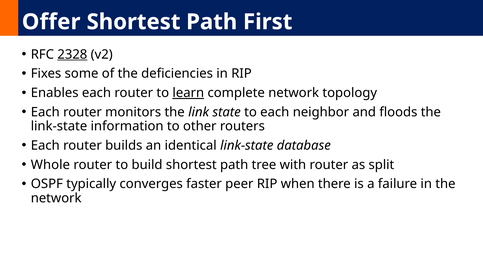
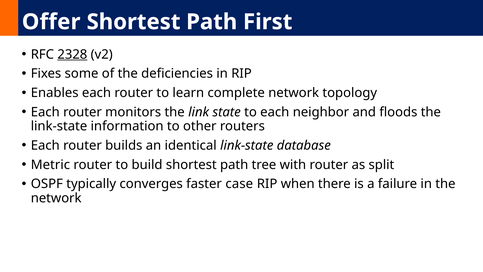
learn underline: present -> none
Whole: Whole -> Metric
peer: peer -> case
